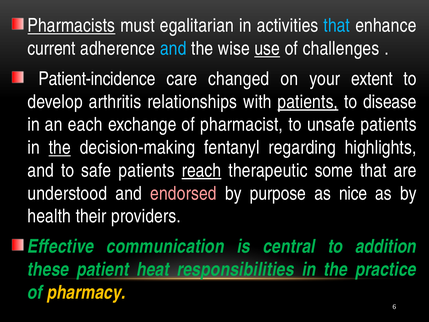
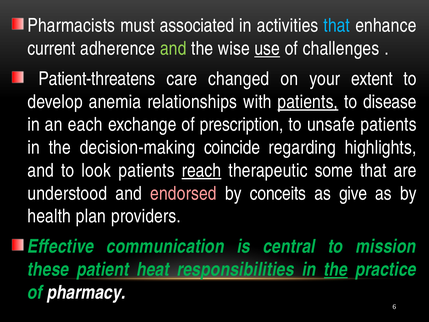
Pharmacists underline: present -> none
egalitarian: egalitarian -> associated
and at (173, 49) colour: light blue -> light green
Patient-incidence: Patient-incidence -> Patient-threatens
arthritis: arthritis -> anemia
pharmacist: pharmacist -> prescription
the at (60, 147) underline: present -> none
fentanyl: fentanyl -> coincide
safe: safe -> look
purpose: purpose -> conceits
nice: nice -> give
their: their -> plan
addition: addition -> mission
the at (336, 269) underline: none -> present
pharmacy colour: yellow -> white
